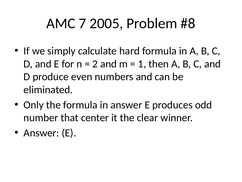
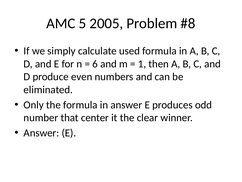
7: 7 -> 5
hard: hard -> used
2: 2 -> 6
